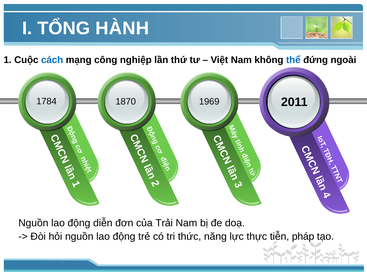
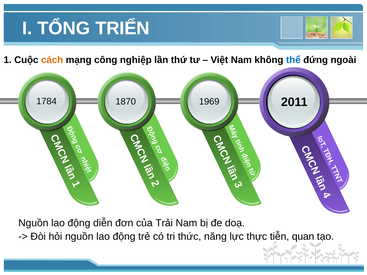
HÀNH: HÀNH -> TRIỂN
cách colour: blue -> orange
pháp: pháp -> quan
